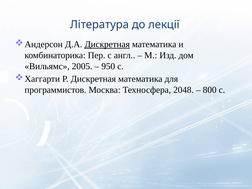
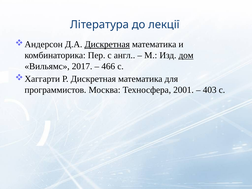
дом underline: none -> present
2005: 2005 -> 2017
950: 950 -> 466
2048: 2048 -> 2001
800: 800 -> 403
